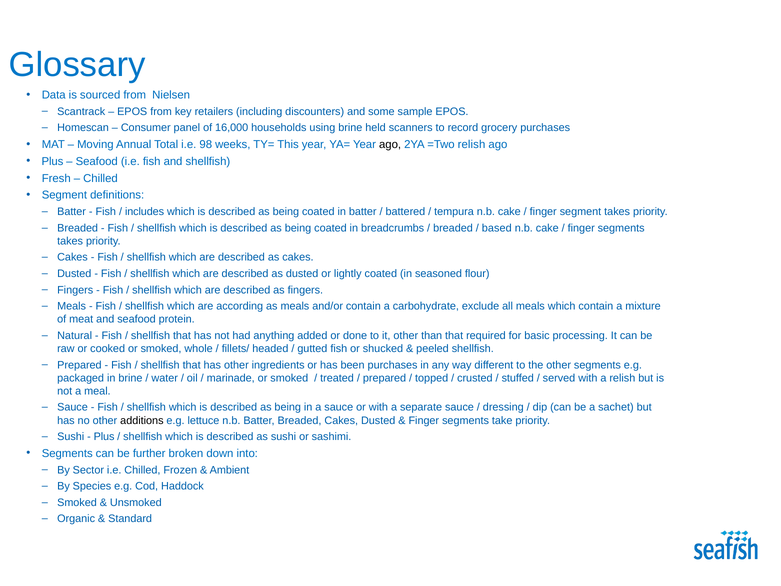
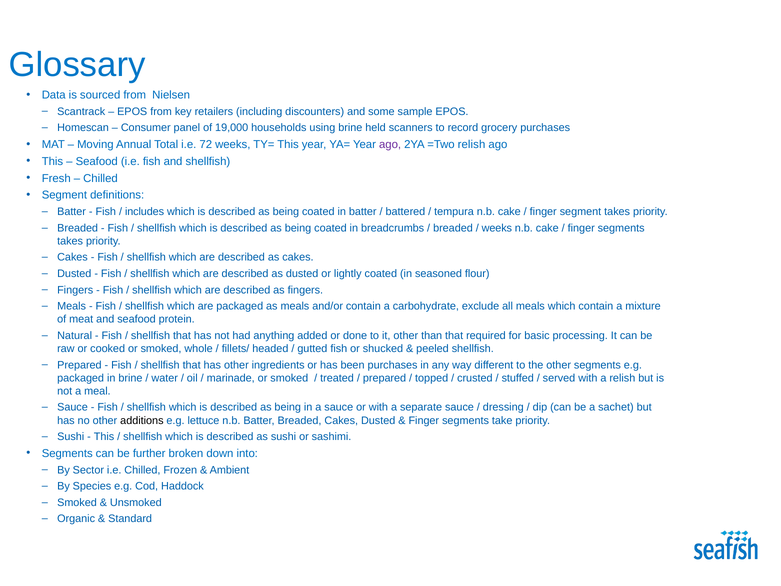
16,000: 16,000 -> 19,000
98: 98 -> 72
ago at (390, 144) colour: black -> purple
Plus at (52, 161): Plus -> This
based at (497, 228): based -> weeks
are according: according -> packaged
Plus at (104, 437): Plus -> This
